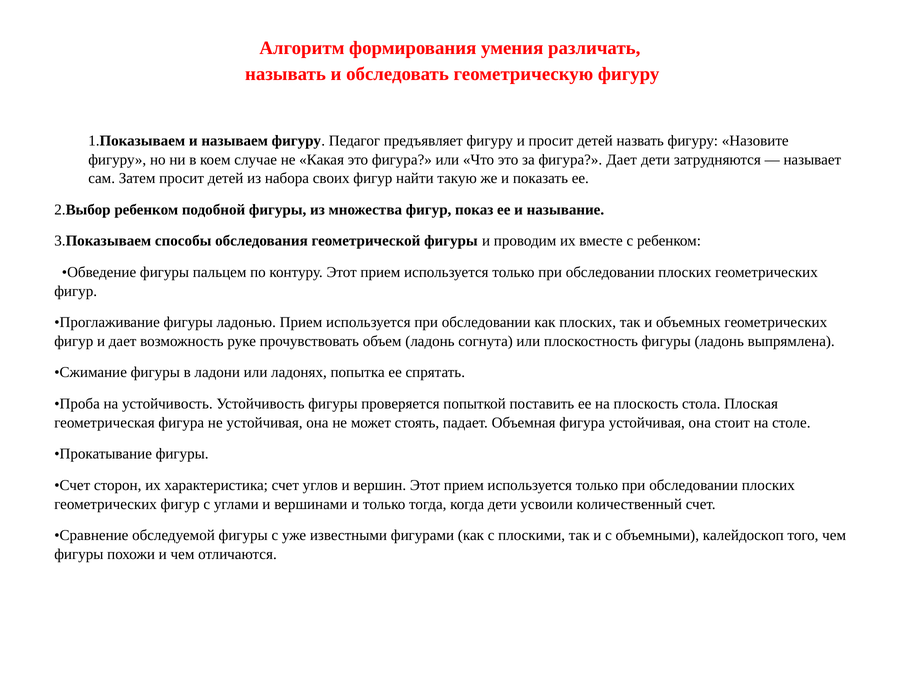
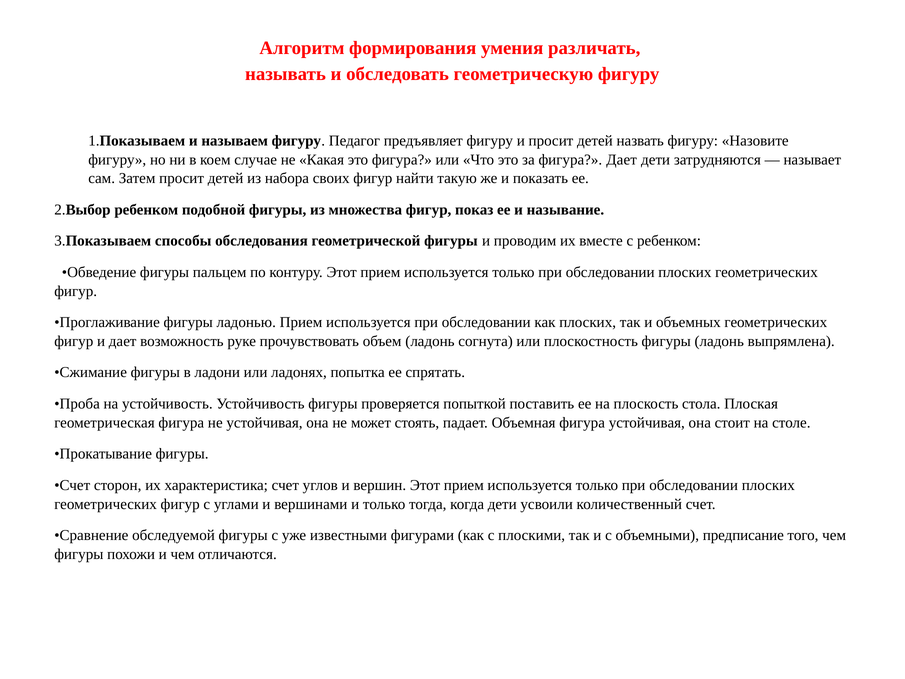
калейдоскоп: калейдоскоп -> предписание
